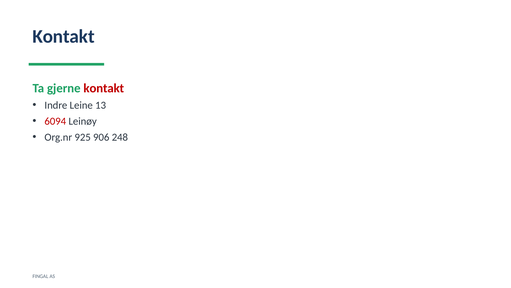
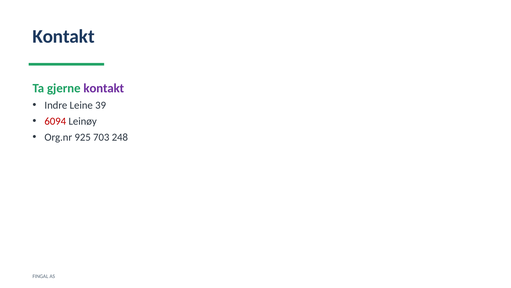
kontakt at (104, 88) colour: red -> purple
13: 13 -> 39
906: 906 -> 703
